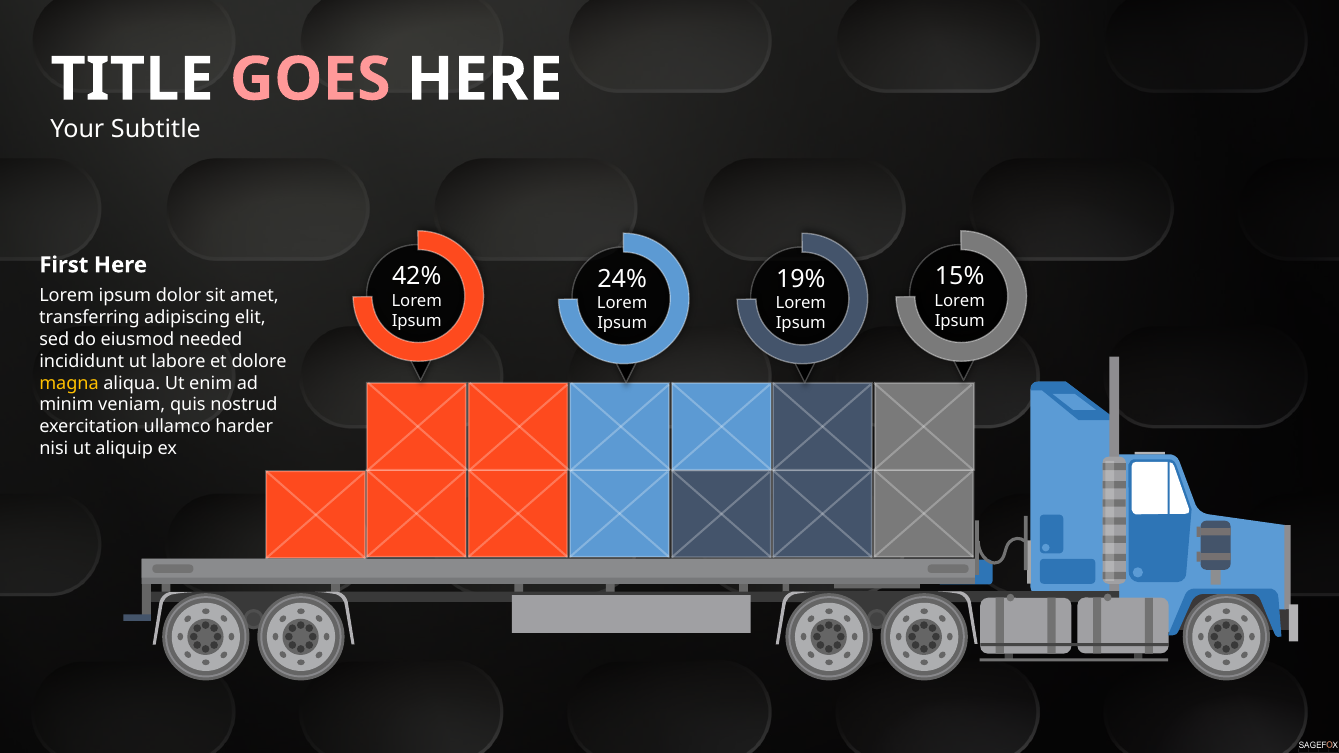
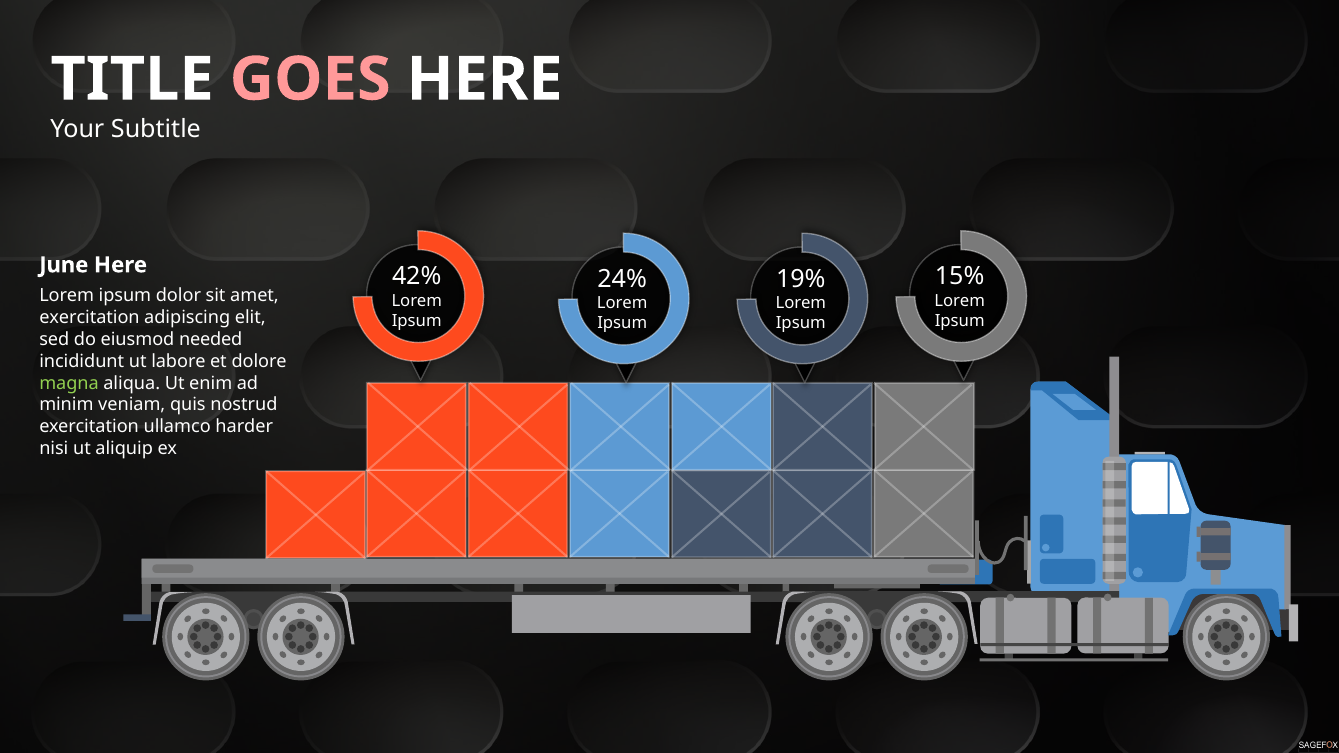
First: First -> June
transferring at (90, 318): transferring -> exercitation
magna colour: yellow -> light green
